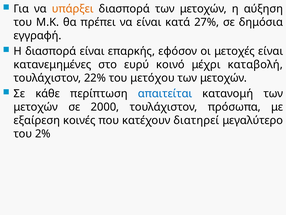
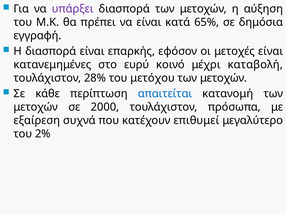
υπάρξει colour: orange -> purple
27%: 27% -> 65%
22%: 22% -> 28%
κοινές: κοινές -> συχνά
διατηρεί: διατηρεί -> επιθυμεί
